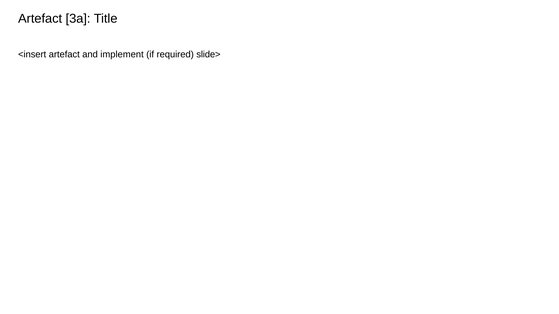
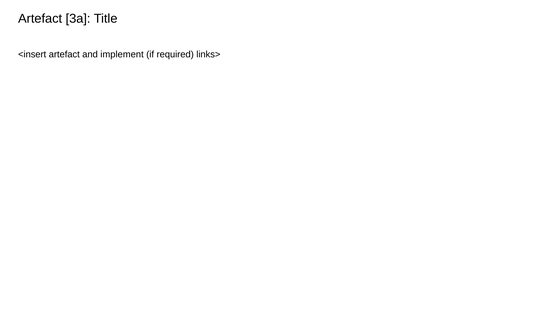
slide>: slide> -> links>
